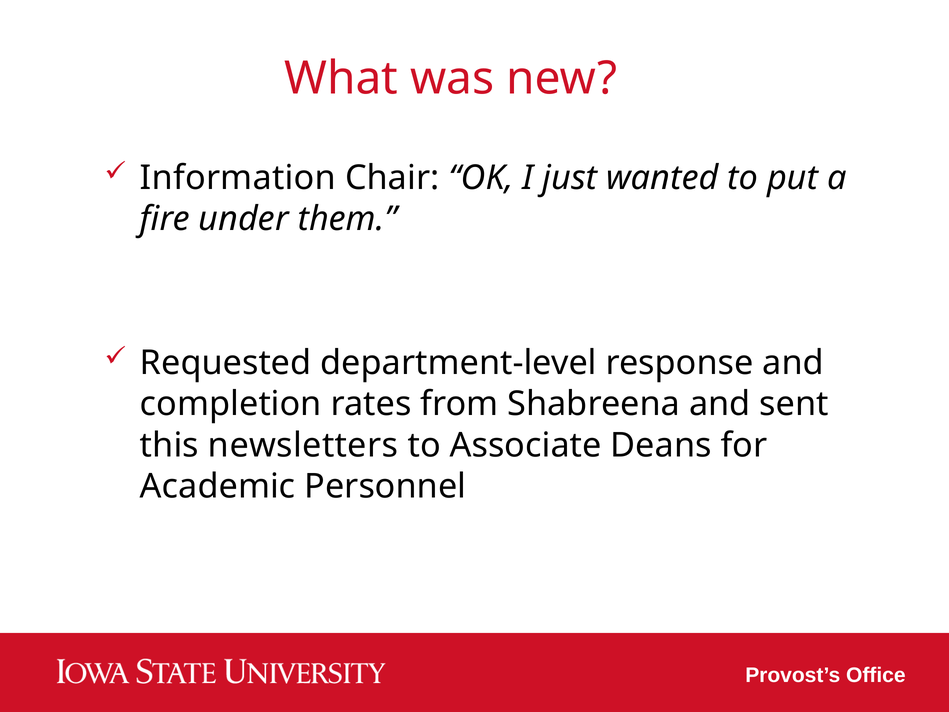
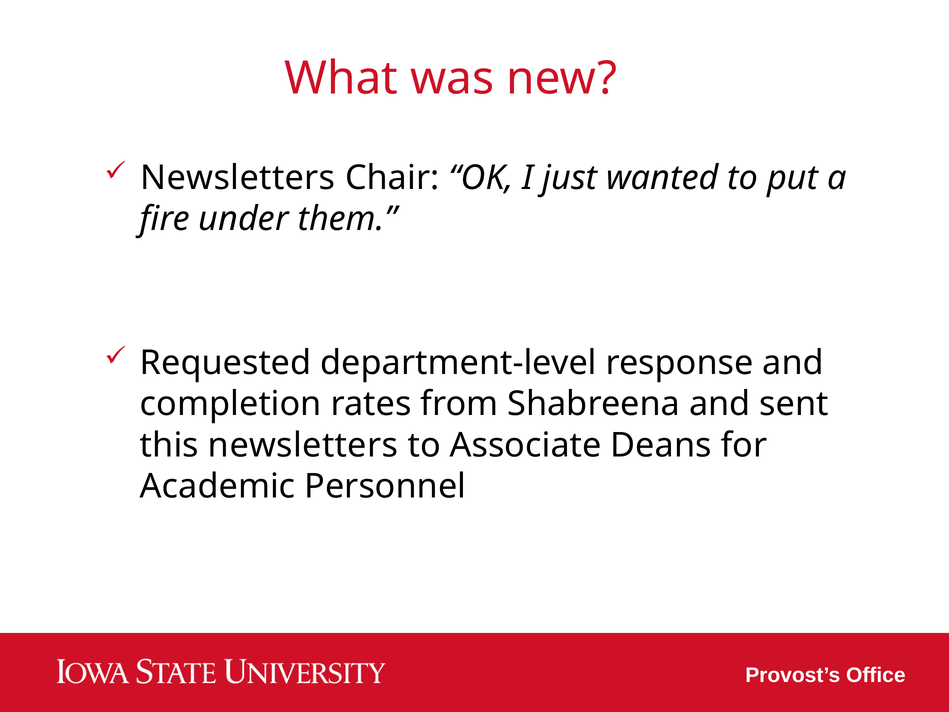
Information at (238, 178): Information -> Newsletters
